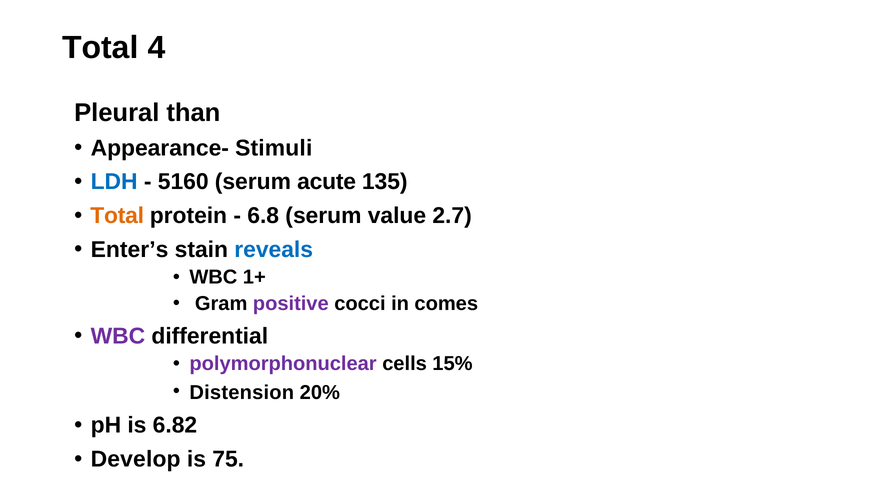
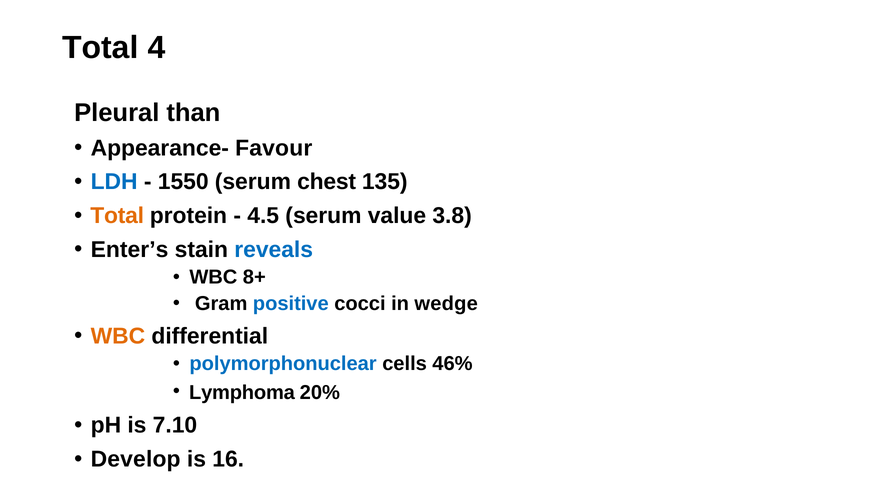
Stimuli: Stimuli -> Favour
5160: 5160 -> 1550
acute: acute -> chest
6.8: 6.8 -> 4.5
2.7: 2.7 -> 3.8
1+: 1+ -> 8+
positive colour: purple -> blue
comes: comes -> wedge
WBC at (118, 336) colour: purple -> orange
polymorphonuclear colour: purple -> blue
15%: 15% -> 46%
Distension: Distension -> Lymphoma
6.82: 6.82 -> 7.10
75: 75 -> 16
